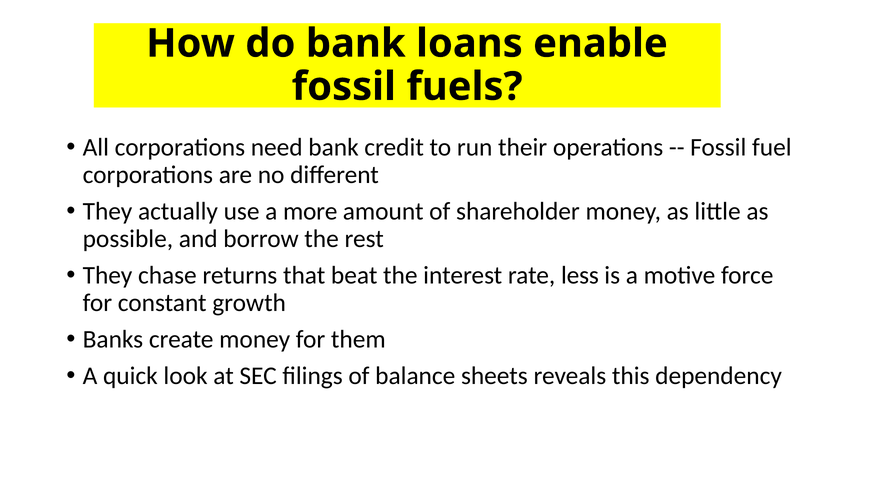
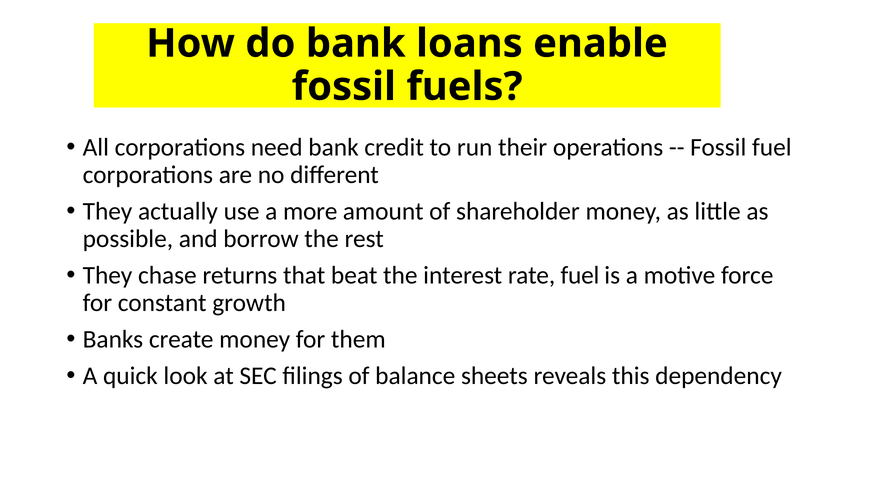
rate less: less -> fuel
